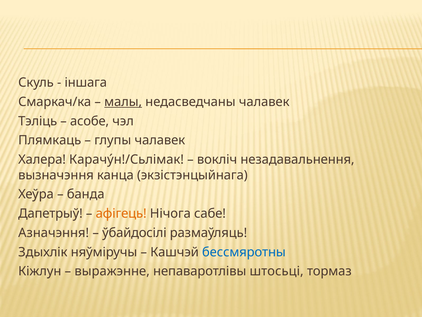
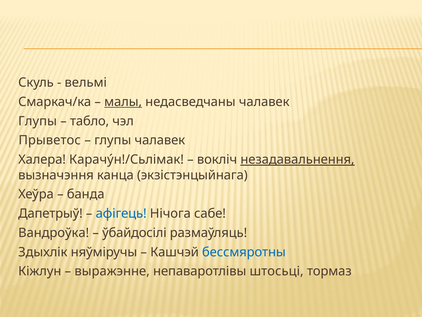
іншага: іншага -> вельмі
Тэліць at (38, 121): Тэліць -> Глупы
асобе: асобе -> табло
Плямкаць: Плямкаць -> Прыветос
незадавальнення underline: none -> present
афігець colour: orange -> blue
Азначэння: Азначэння -> Вандроўка
